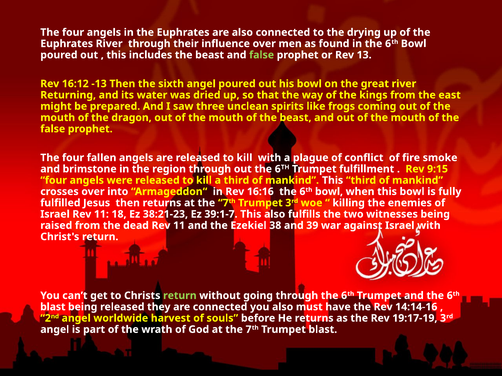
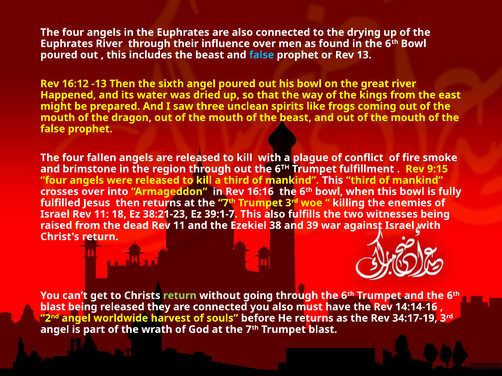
false at (262, 55) colour: light green -> light blue
Returning: Returning -> Happened
19:17-19: 19:17-19 -> 34:17-19
